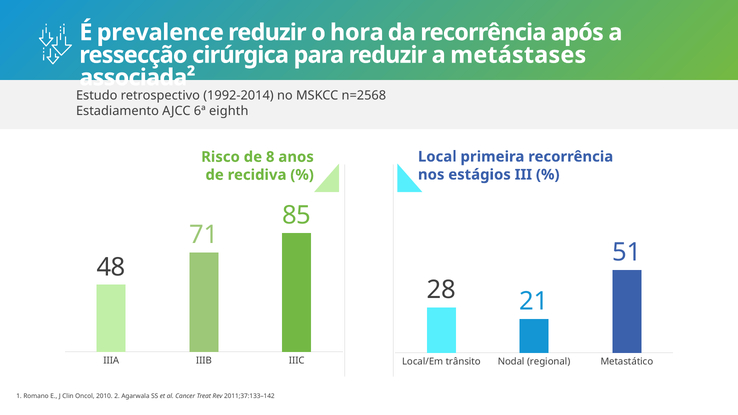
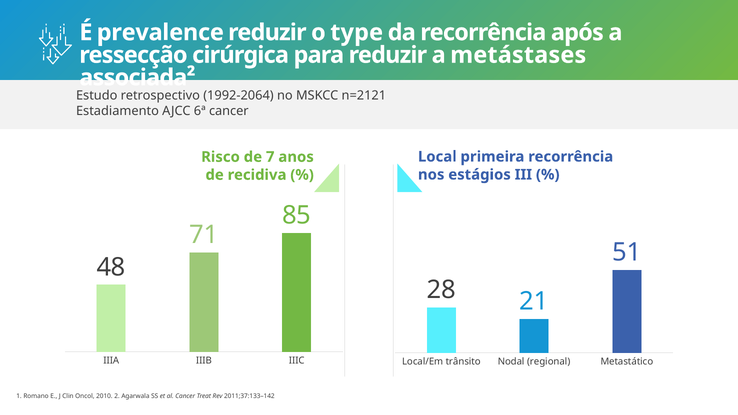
hora: hora -> type
1992-2014: 1992-2014 -> 1992-2064
n=2568: n=2568 -> n=2121
6ª eighth: eighth -> cancer
8: 8 -> 7
